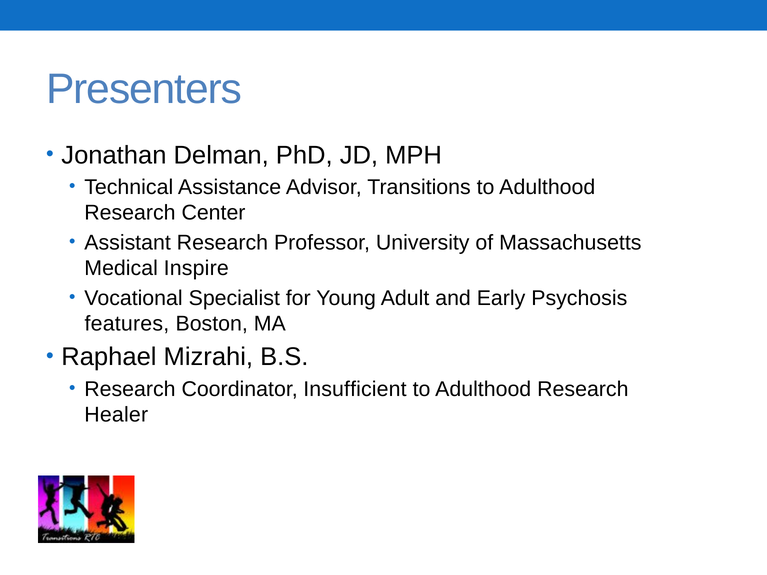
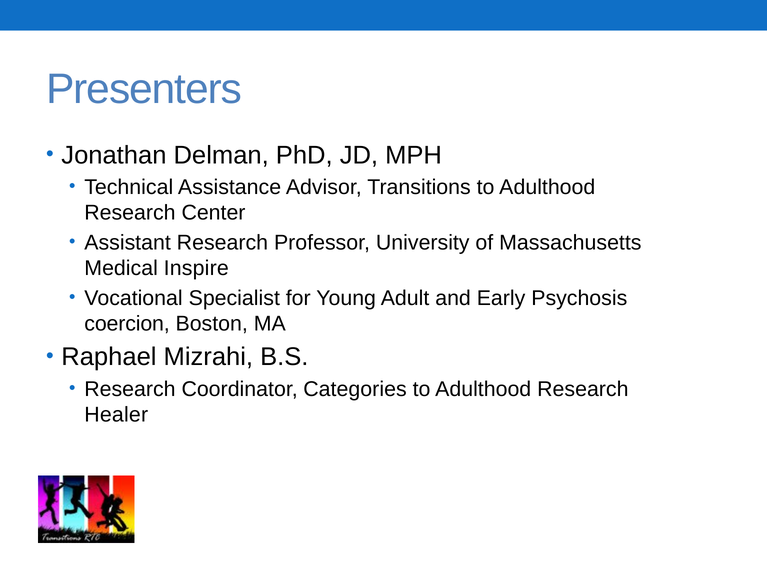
features: features -> coercion
Insufficient: Insufficient -> Categories
